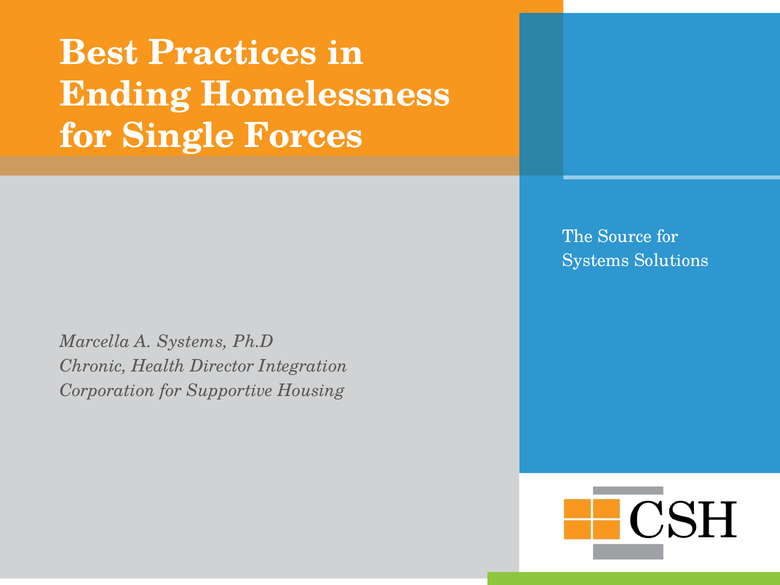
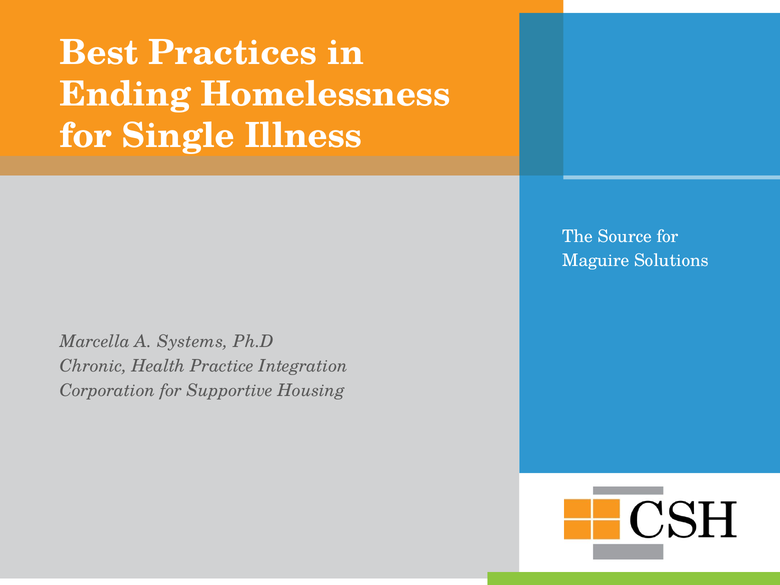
Forces: Forces -> Illness
Systems at (596, 261): Systems -> Maguire
Director: Director -> Practice
